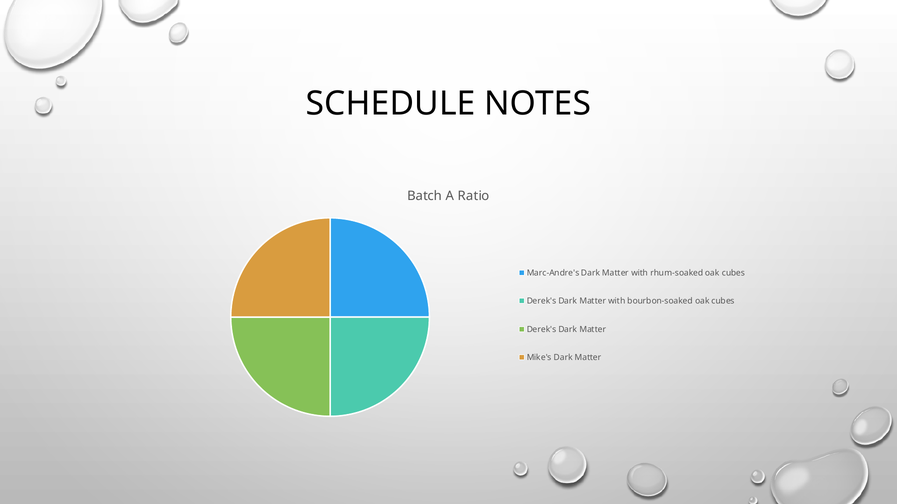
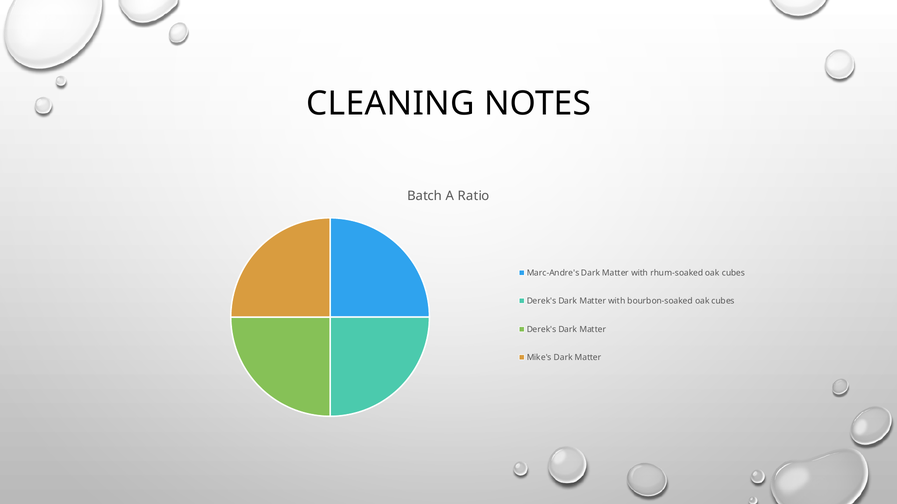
SCHEDULE: SCHEDULE -> CLEANING
